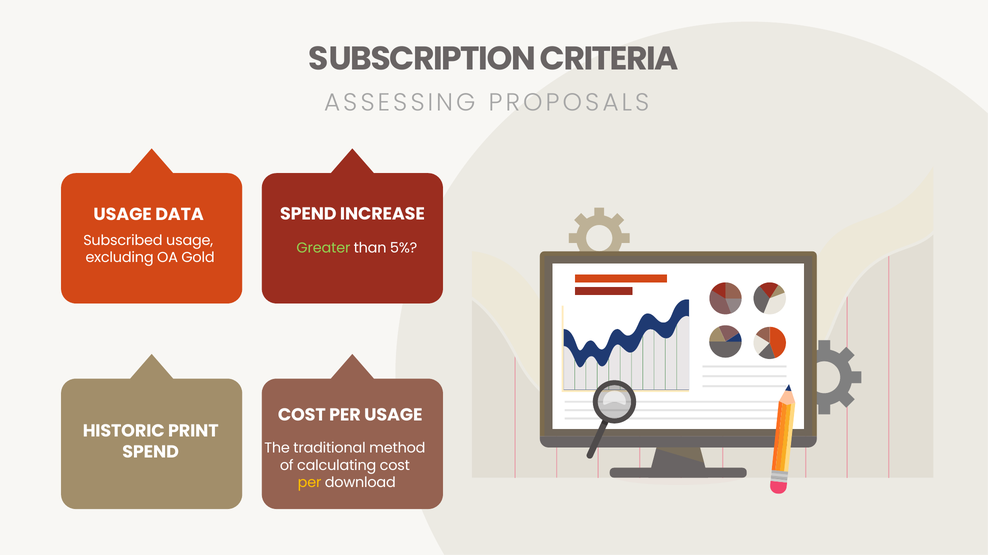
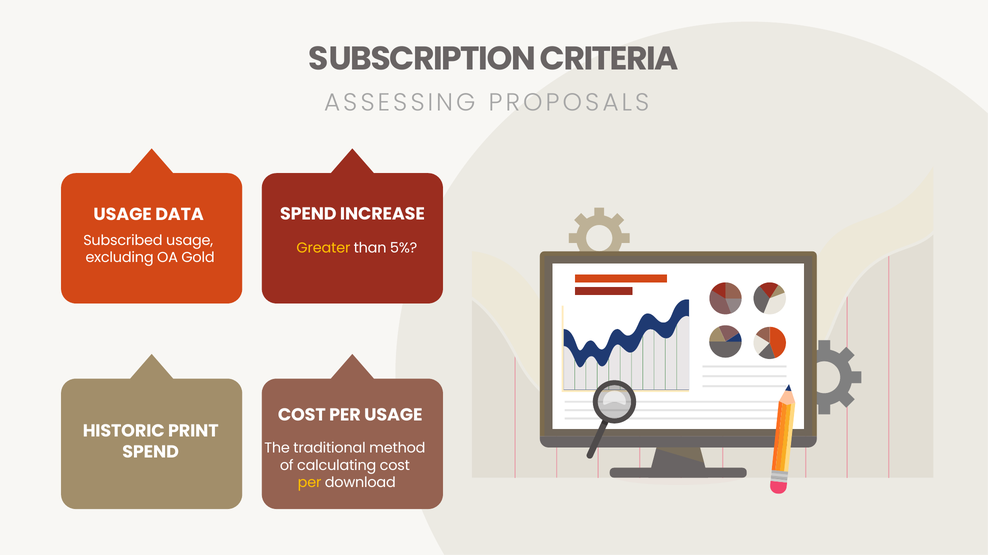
Greater colour: light green -> yellow
